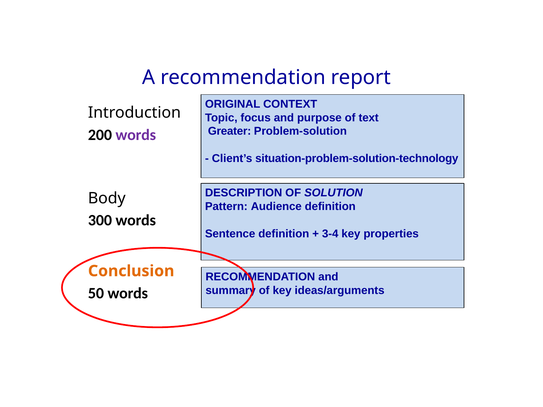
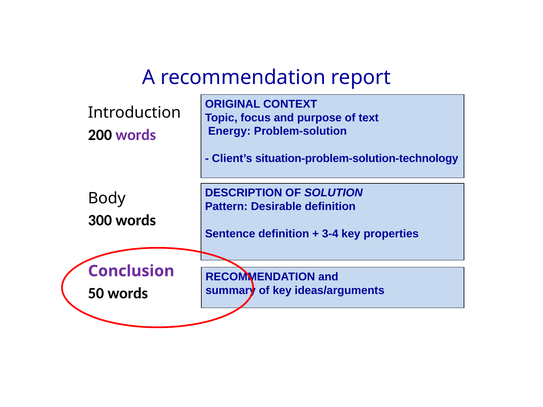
Greater: Greater -> Energy
Audience: Audience -> Desirable
Conclusion colour: orange -> purple
